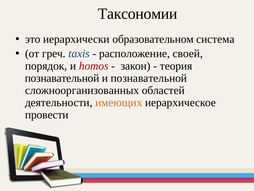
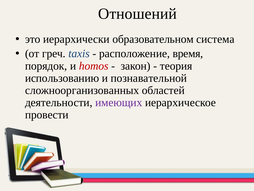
Таксономии: Таксономии -> Отношений
своей: своей -> время
познавательной at (62, 78): познавательной -> использованию
имеющих colour: orange -> purple
